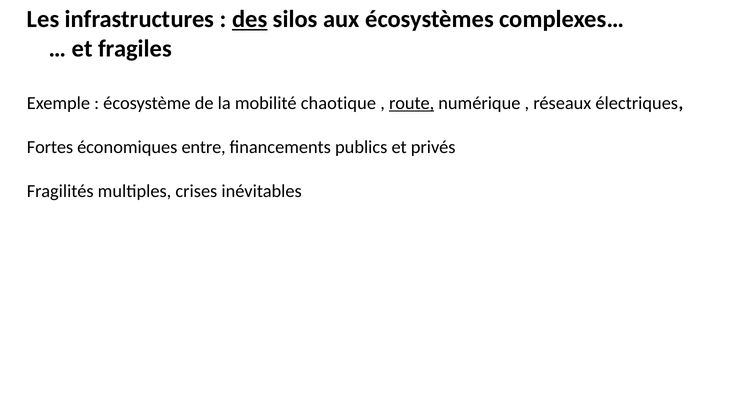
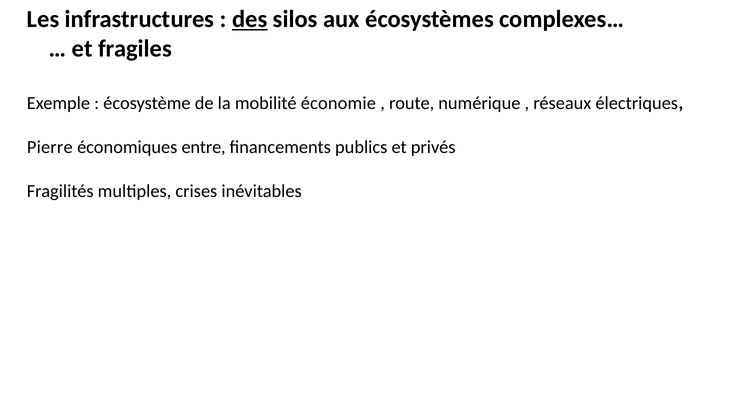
chaotique: chaotique -> économie
route underline: present -> none
Fortes: Fortes -> Pierre
